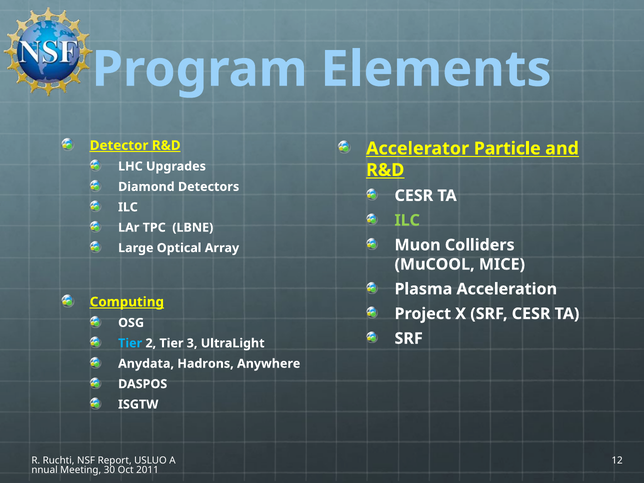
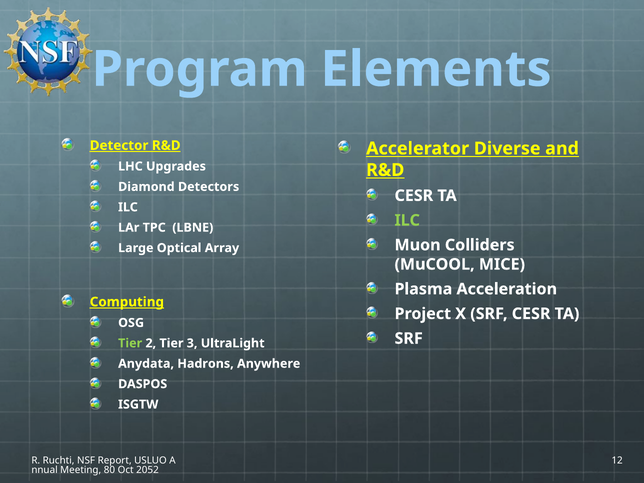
Particle: Particle -> Diverse
Tier at (130, 343) colour: light blue -> light green
30: 30 -> 80
2011: 2011 -> 2052
